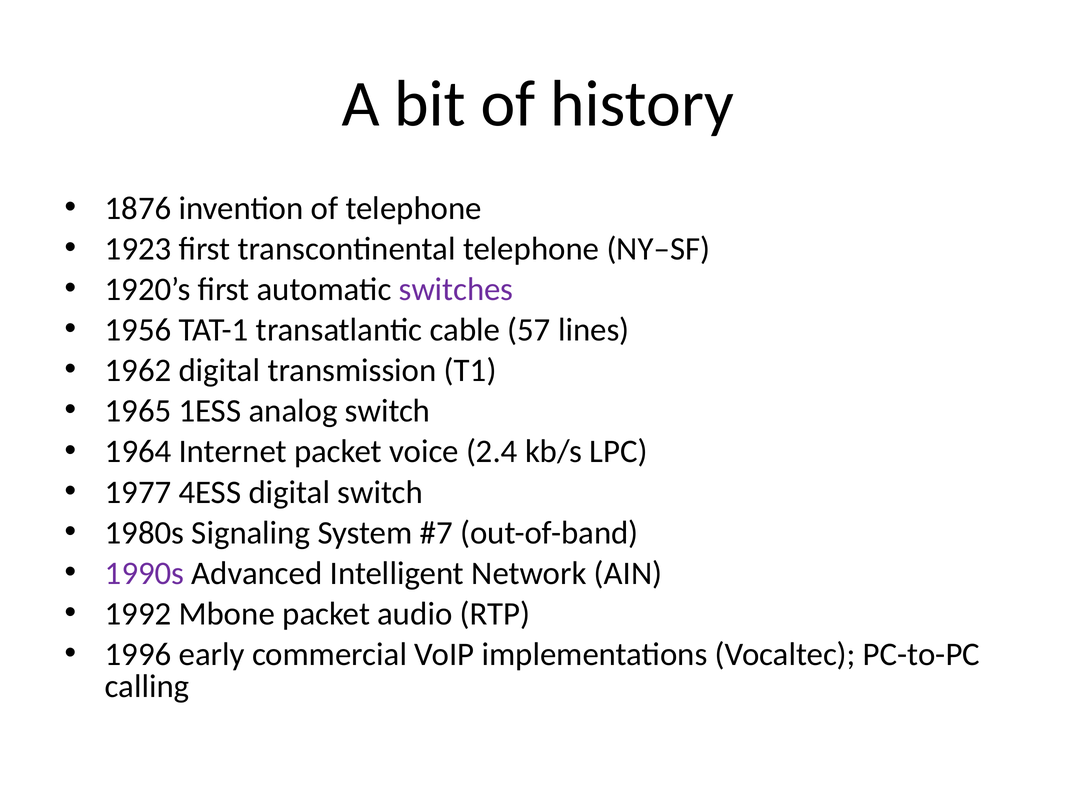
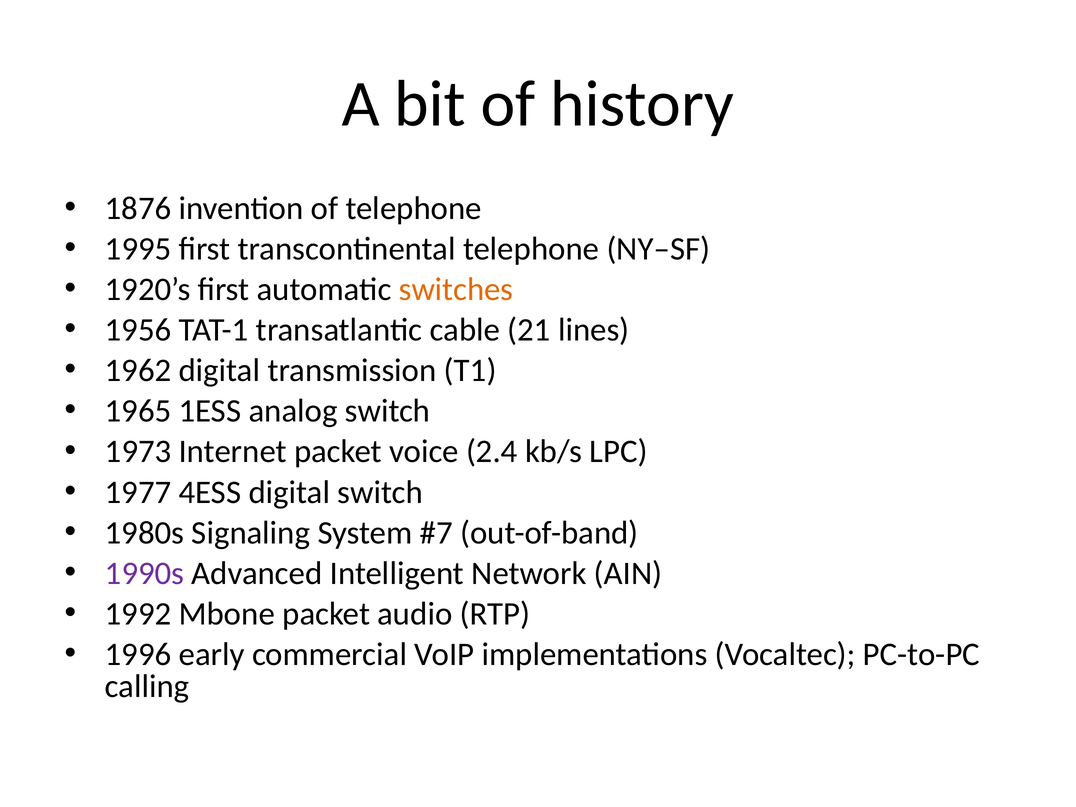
1923: 1923 -> 1995
switches colour: purple -> orange
57: 57 -> 21
1964: 1964 -> 1973
